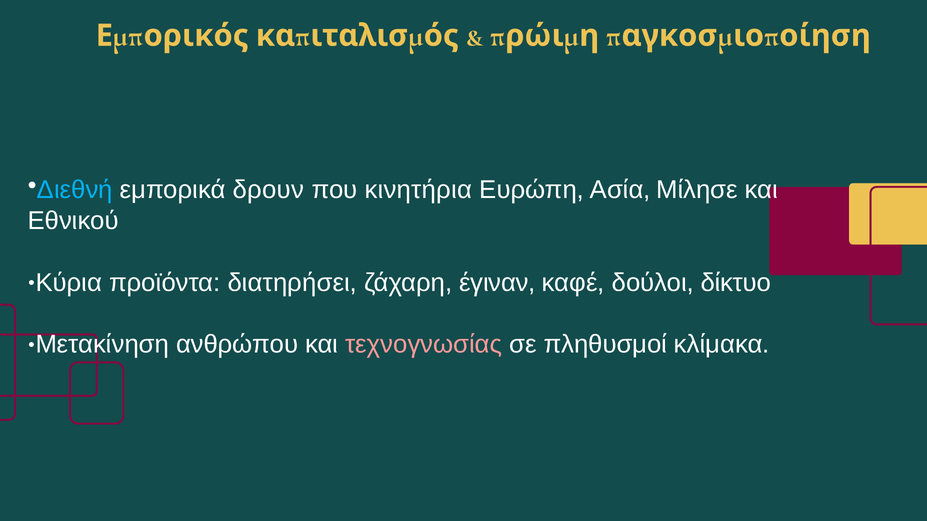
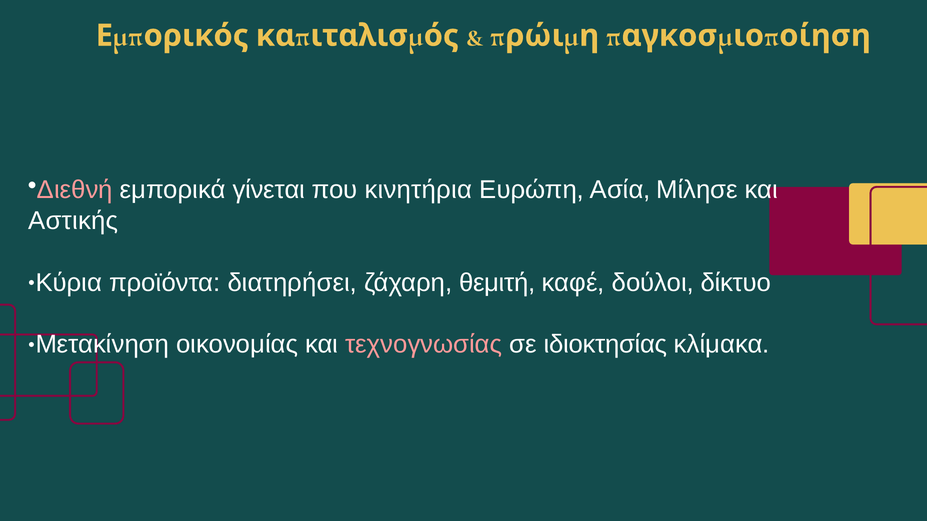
Διεθνή colour: light blue -> pink
δρουν: δρουν -> γίνεται
Εθνικού: Εθνικού -> Αστικής
έγιναν: έγιναν -> θεμιτή
ανθρώπου: ανθρώπου -> οικονομίας
πληθυσμοί: πληθυσμοί -> ιδιοκτησίας
